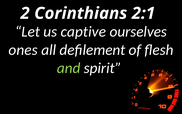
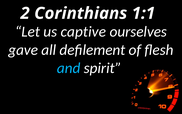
2:1: 2:1 -> 1:1
ones: ones -> gave
and colour: light green -> light blue
